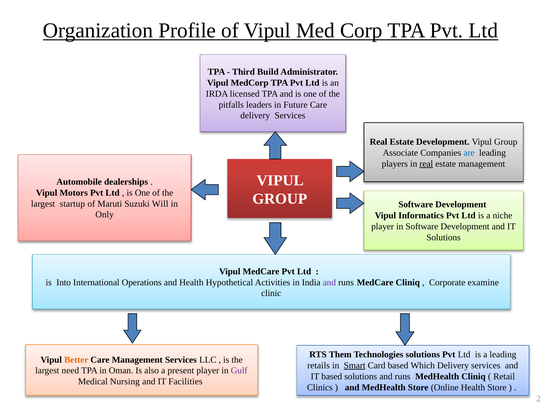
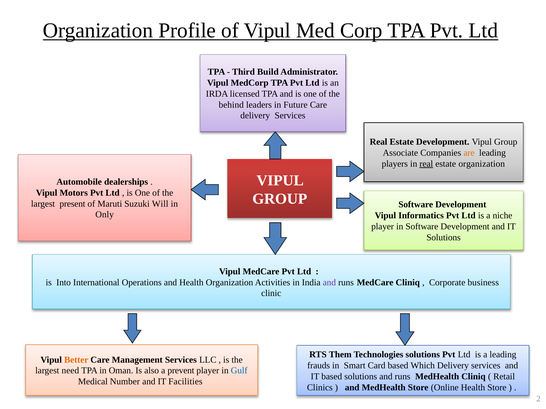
pitfalls: pitfalls -> behind
are colour: blue -> orange
estate management: management -> organization
startup: startup -> present
Health Hypothetical: Hypothetical -> Organization
examine: examine -> business
retails: retails -> frauds
Smart underline: present -> none
present: present -> prevent
Gulf colour: purple -> blue
Nursing: Nursing -> Number
